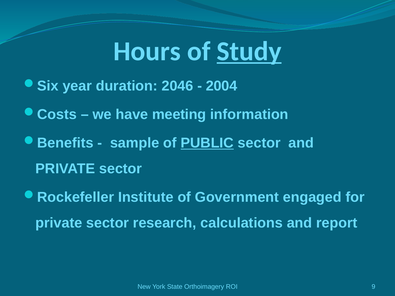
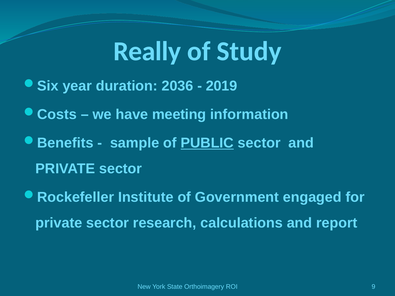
Hours: Hours -> Really
Study underline: present -> none
2046: 2046 -> 2036
2004: 2004 -> 2019
